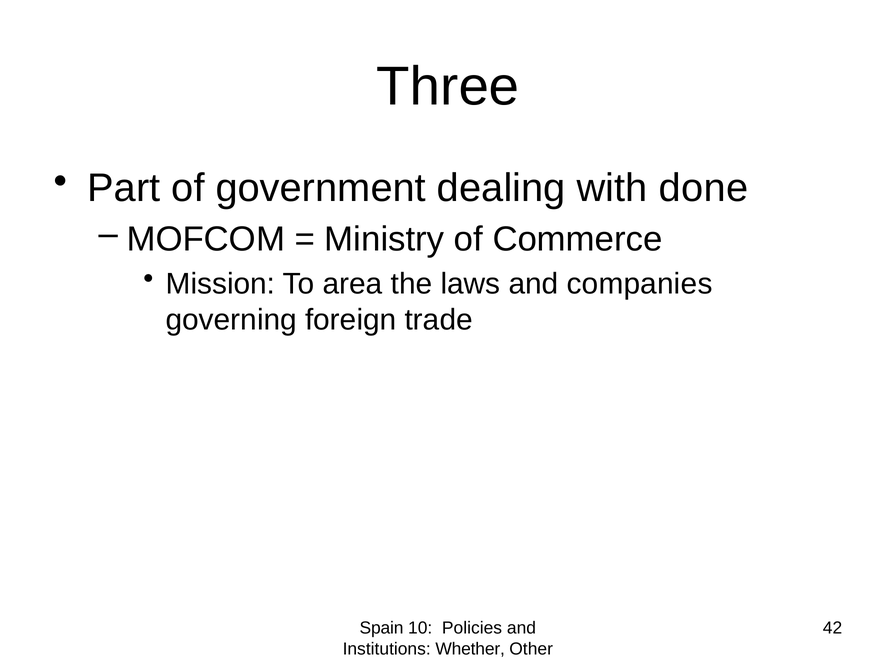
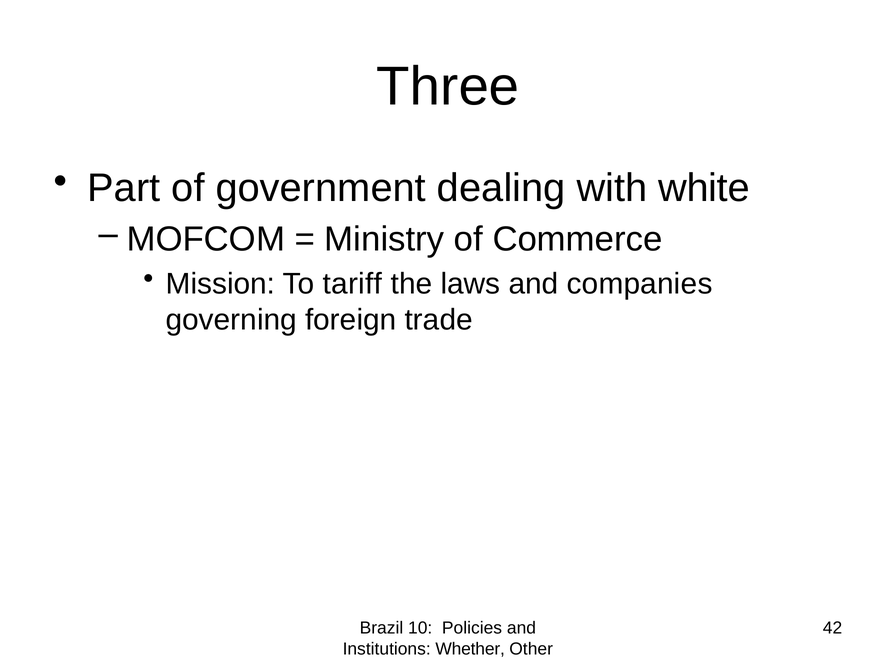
done: done -> white
area: area -> tariff
Spain: Spain -> Brazil
